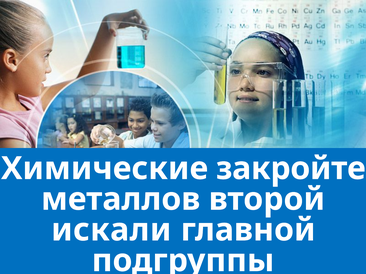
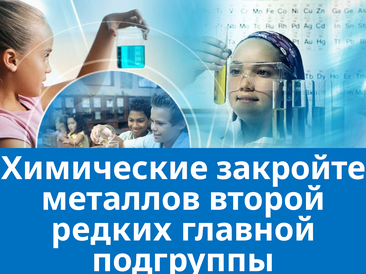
искали: искали -> редких
